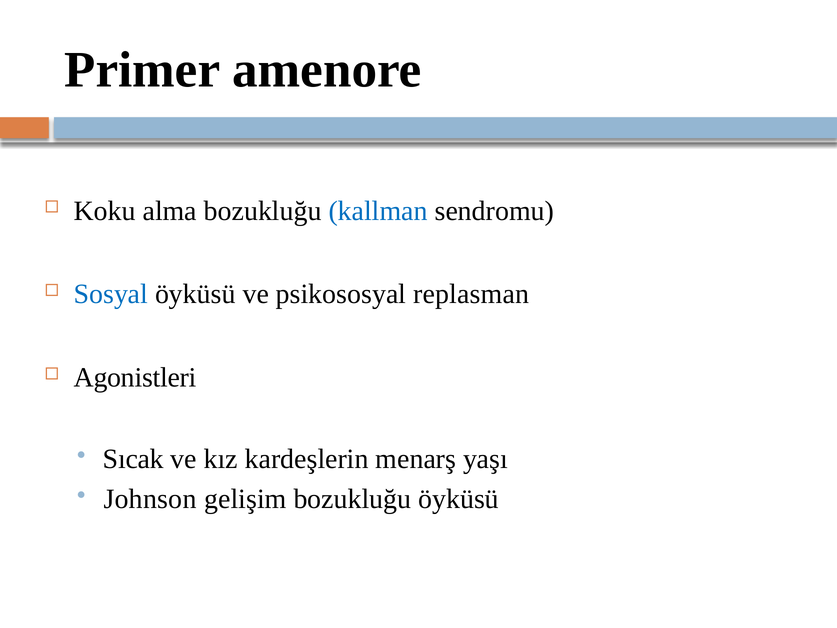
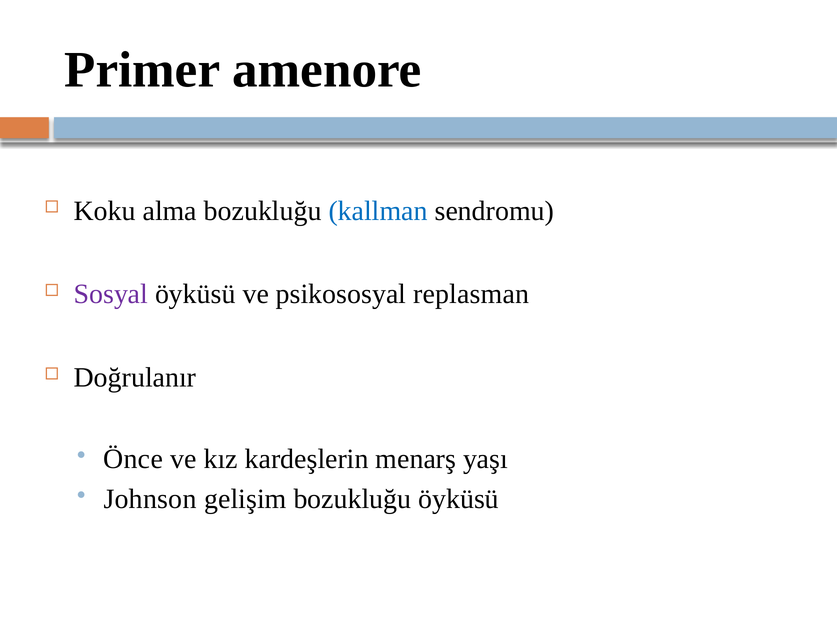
Sosyal colour: blue -> purple
Agonistleri: Agonistleri -> Doğrulanır
Sıcak: Sıcak -> Önce
